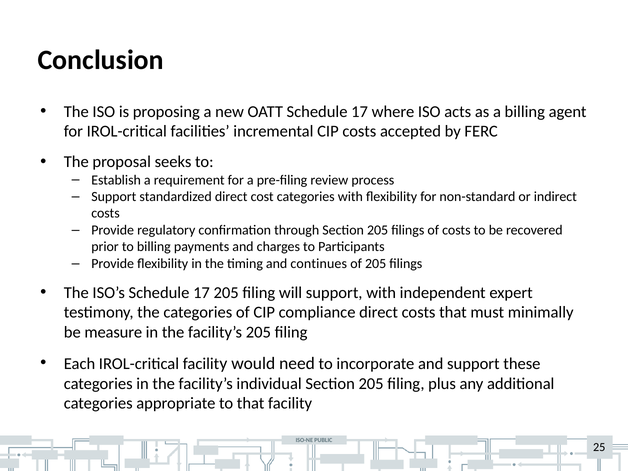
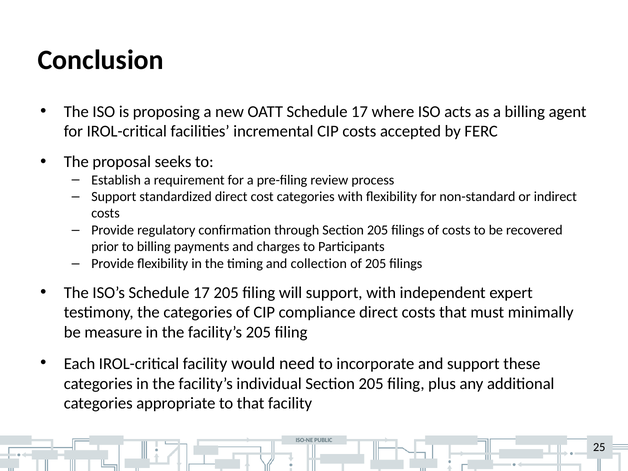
continues: continues -> collection
